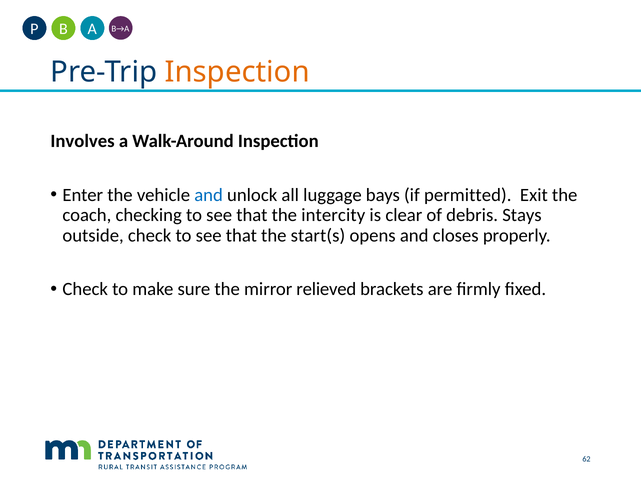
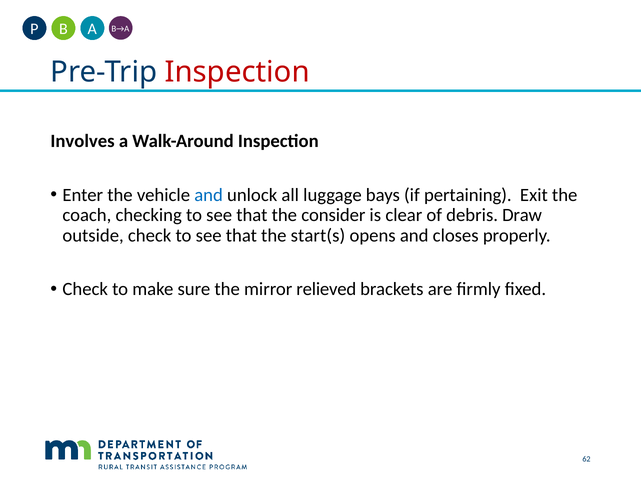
Inspection at (237, 72) colour: orange -> red
permitted: permitted -> pertaining
intercity: intercity -> consider
Stays: Stays -> Draw
